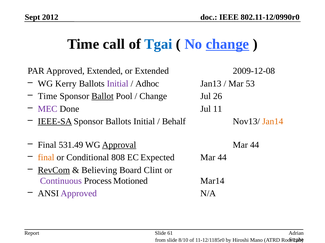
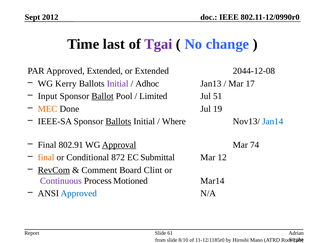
call: call -> last
Tgai colour: blue -> purple
change at (227, 44) underline: present -> none
2009-12-08: 2009-12-08 -> 2044-12-08
53: 53 -> 17
Time at (48, 97): Time -> Input
Change at (153, 97): Change -> Limited
26: 26 -> 51
MEC colour: purple -> orange
11: 11 -> 19
IEEE-SA underline: present -> none
Ballots at (118, 122) underline: none -> present
Behalf: Behalf -> Where
Jan14 colour: orange -> blue
531.49: 531.49 -> 802.91
44 at (255, 145): 44 -> 74
808: 808 -> 872
Expected: Expected -> Submittal
44 at (222, 158): 44 -> 12
Believing: Believing -> Comment
Approved at (79, 194) colour: purple -> blue
